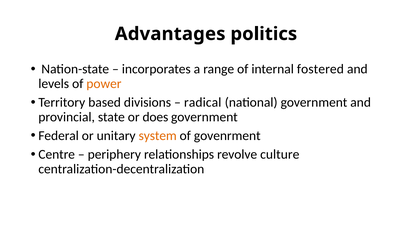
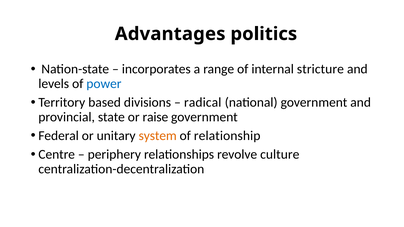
fostered: fostered -> stricture
power colour: orange -> blue
does: does -> raise
govenrment: govenrment -> relationship
